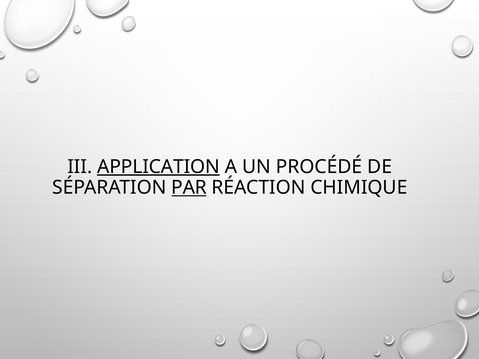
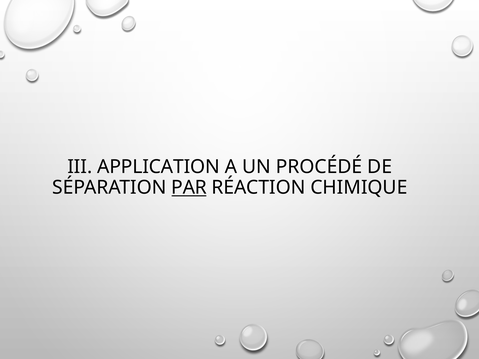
APPLICATION underline: present -> none
